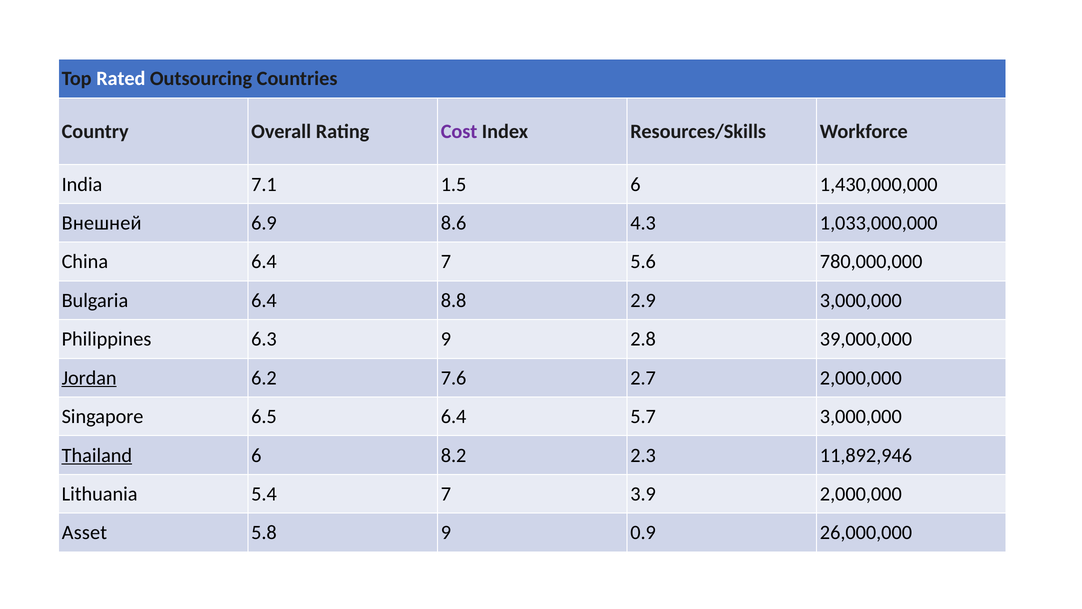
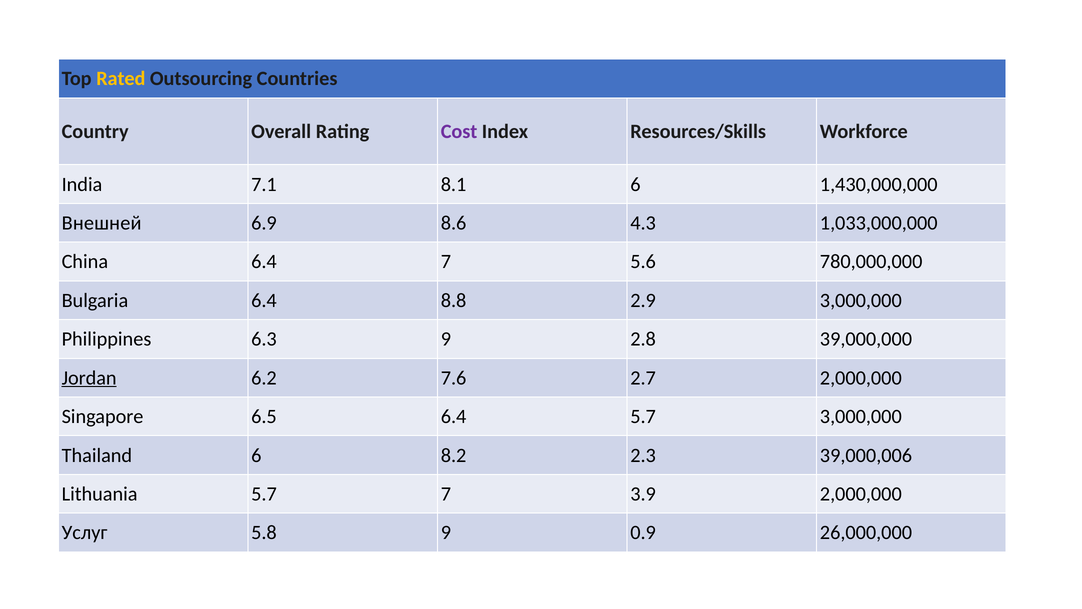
Rated colour: white -> yellow
1.5: 1.5 -> 8.1
Thailand underline: present -> none
11,892,946: 11,892,946 -> 39,000,006
Lithuania 5.4: 5.4 -> 5.7
Asset: Asset -> Услуг
